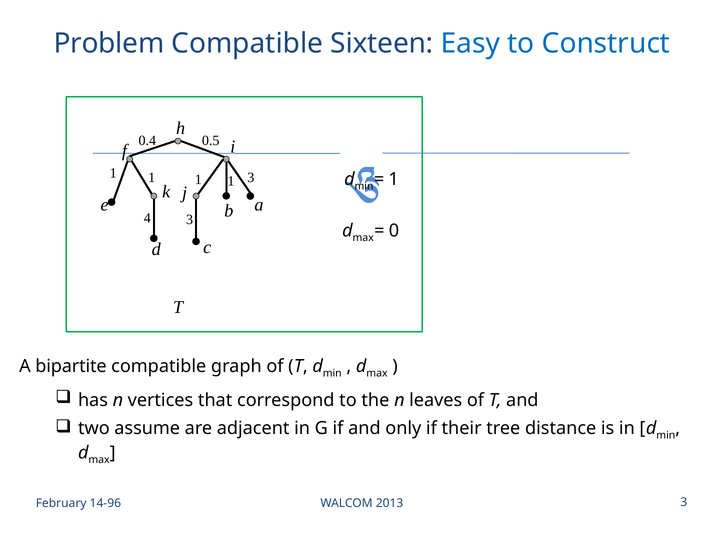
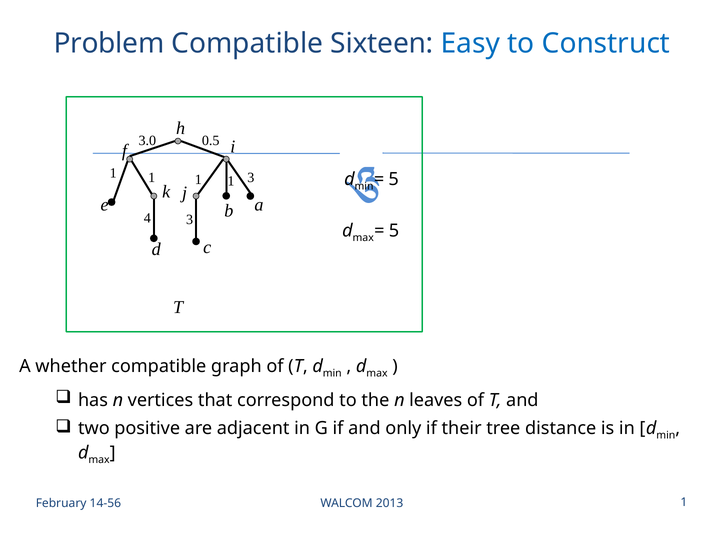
0.4: 0.4 -> 3.0
1 at (394, 179): 1 -> 5
0 at (394, 231): 0 -> 5
bipartite: bipartite -> whether
assume: assume -> positive
14-96: 14-96 -> 14-56
2013 3: 3 -> 1
